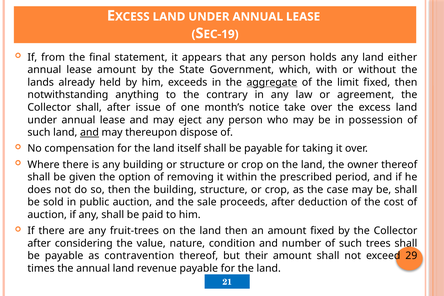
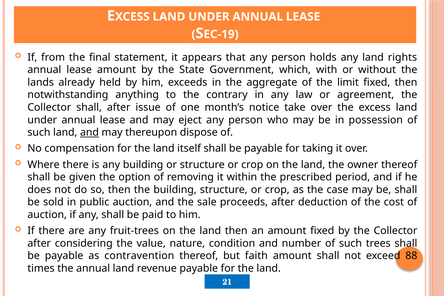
either: either -> rights
aggregate underline: present -> none
their: their -> faith
29: 29 -> 88
